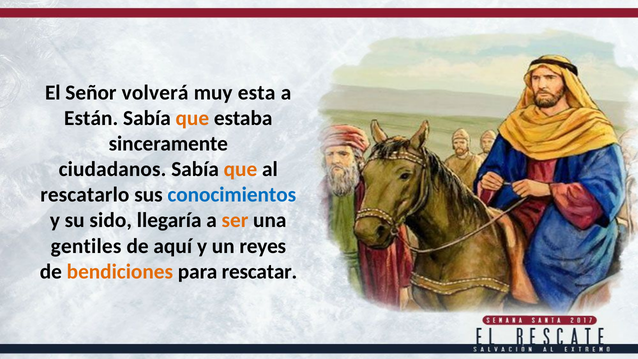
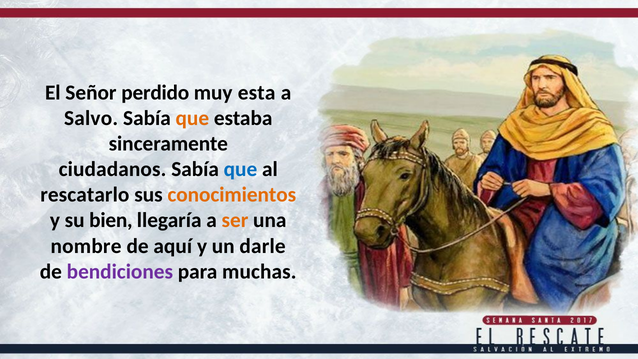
volverá: volverá -> perdido
Están: Están -> Salvo
que at (240, 169) colour: orange -> blue
conocimientos colour: blue -> orange
sido: sido -> bien
gentiles: gentiles -> nombre
reyes: reyes -> darle
bendiciones colour: orange -> purple
rescatar: rescatar -> muchas
